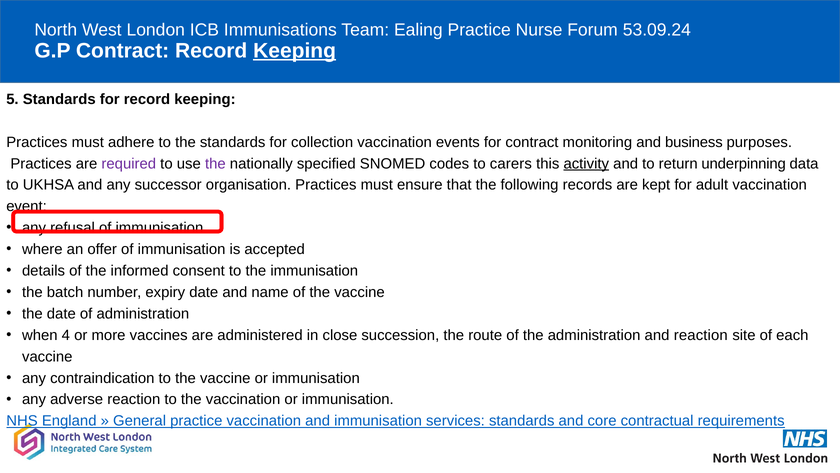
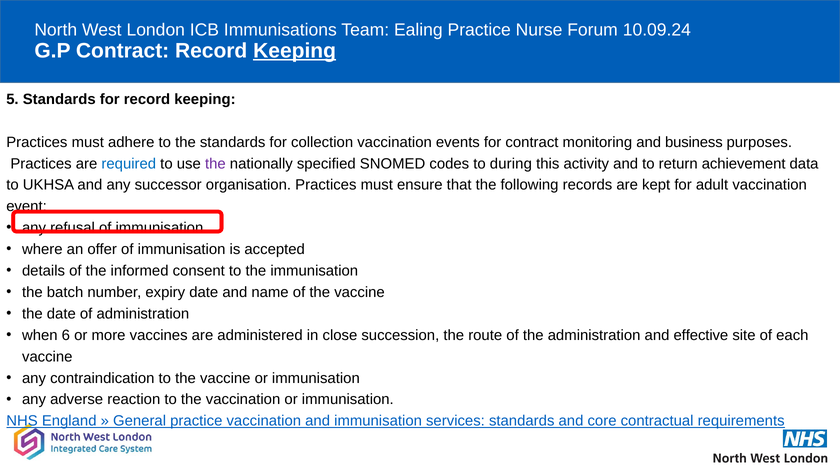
53.09.24: 53.09.24 -> 10.09.24
required colour: purple -> blue
carers: carers -> during
activity underline: present -> none
underpinning: underpinning -> achievement
4: 4 -> 6
and reaction: reaction -> effective
